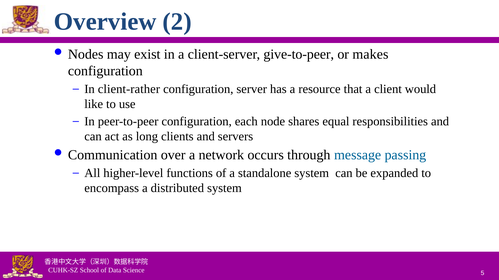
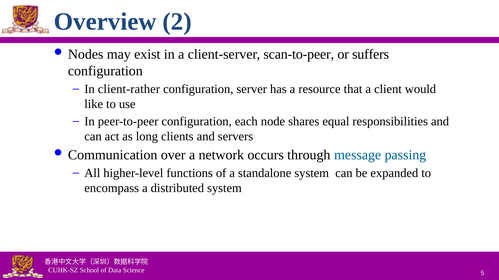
give-to-peer: give-to-peer -> scan-to-peer
makes: makes -> suffers
